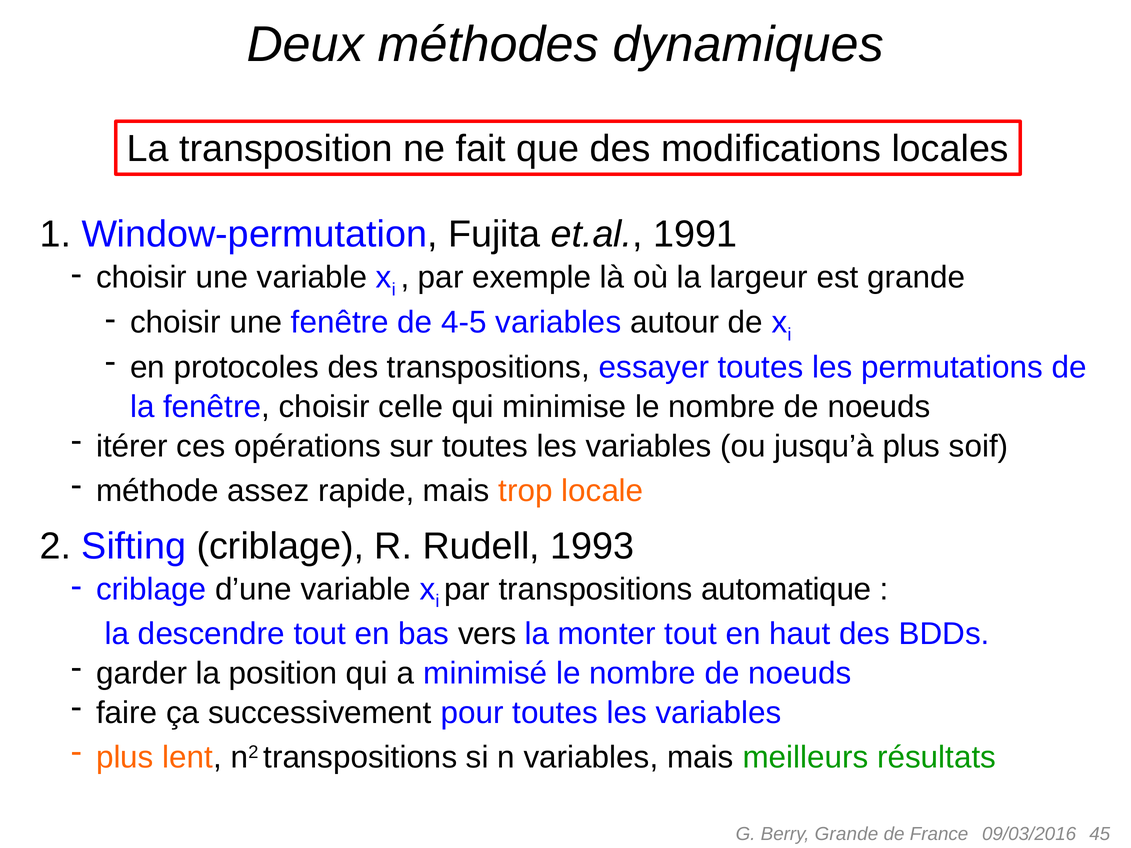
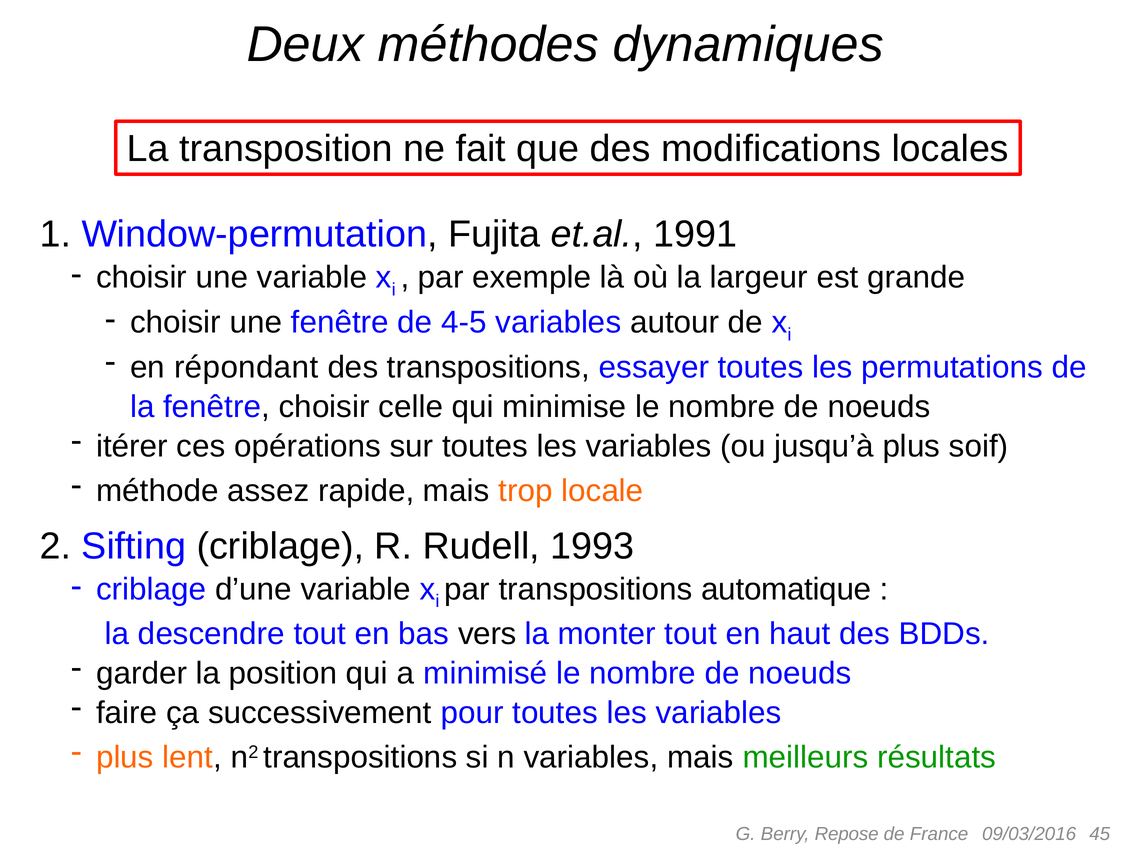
protocoles: protocoles -> répondant
Berry Grande: Grande -> Repose
